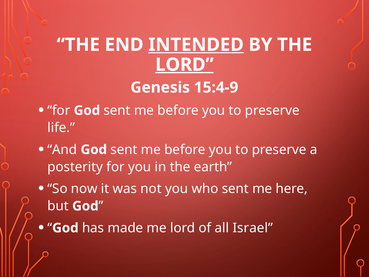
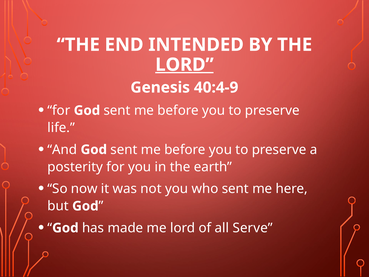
INTENDED underline: present -> none
15:4-9: 15:4-9 -> 40:4-9
Israel: Israel -> Serve
